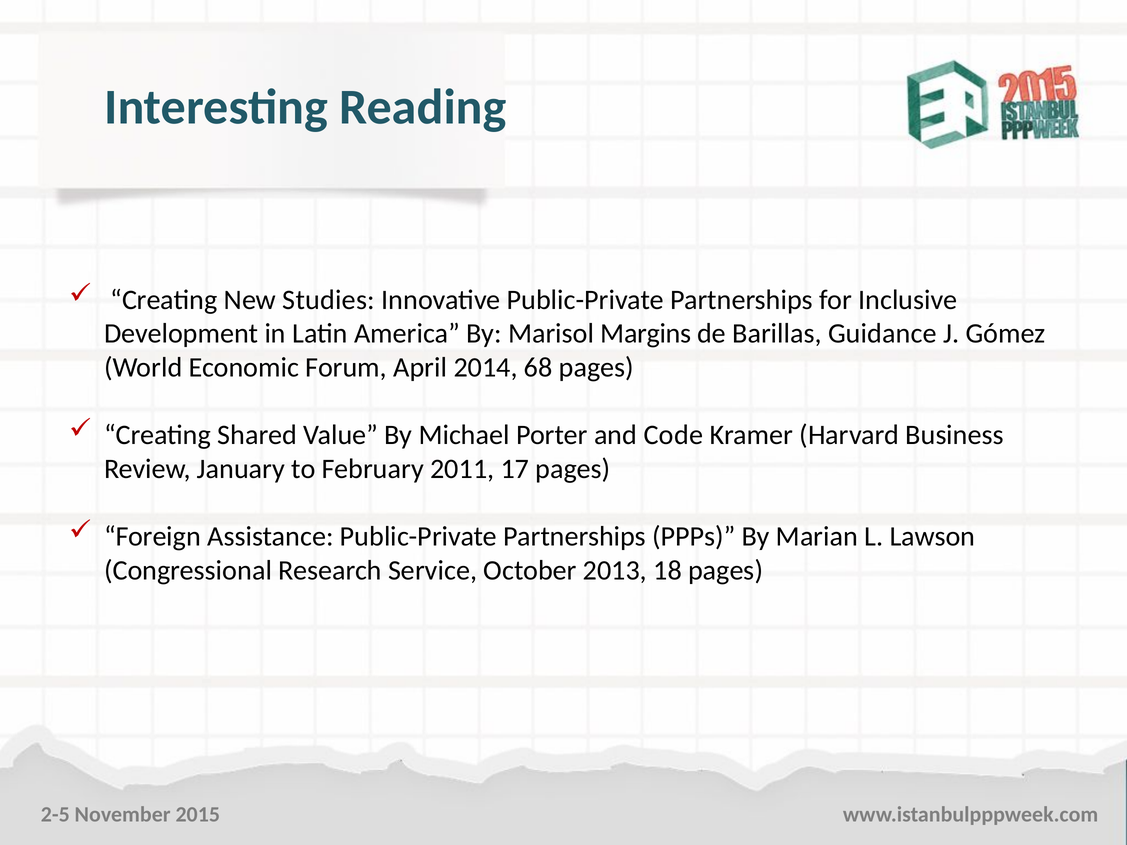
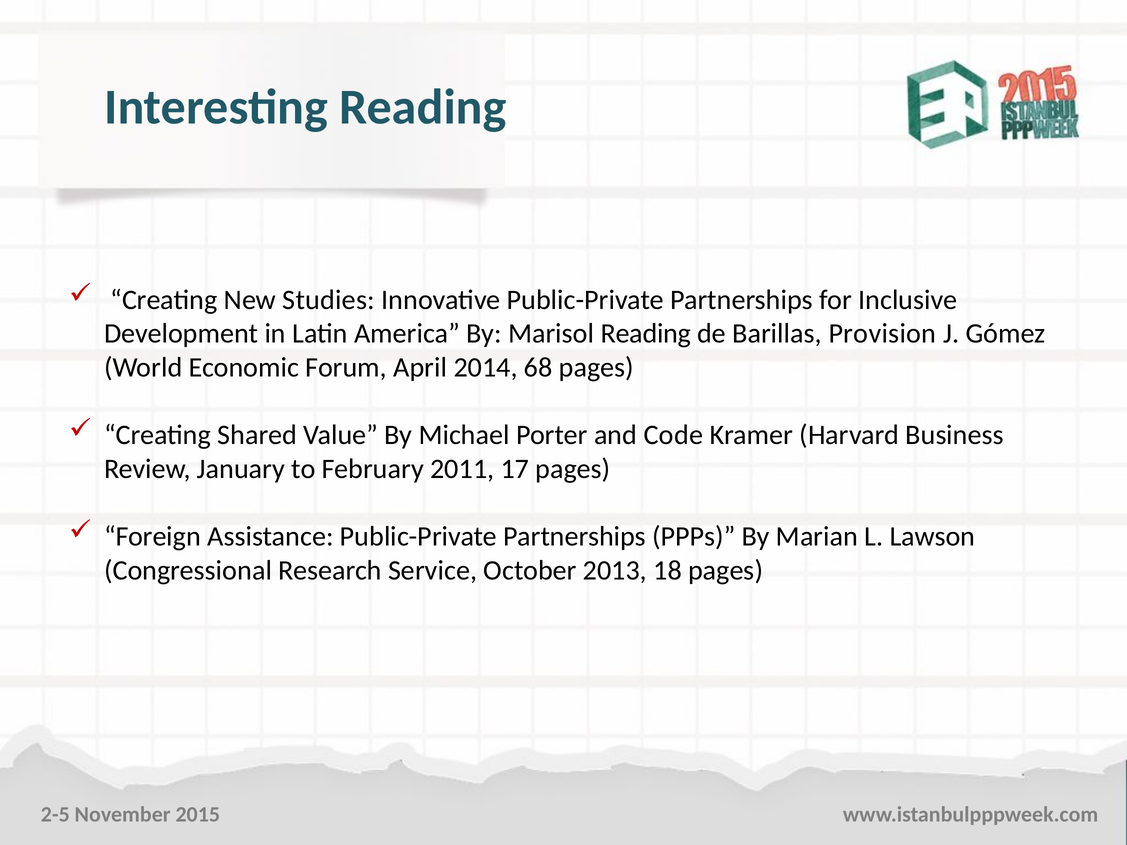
Marisol Margins: Margins -> Reading
Guidance: Guidance -> Provision
